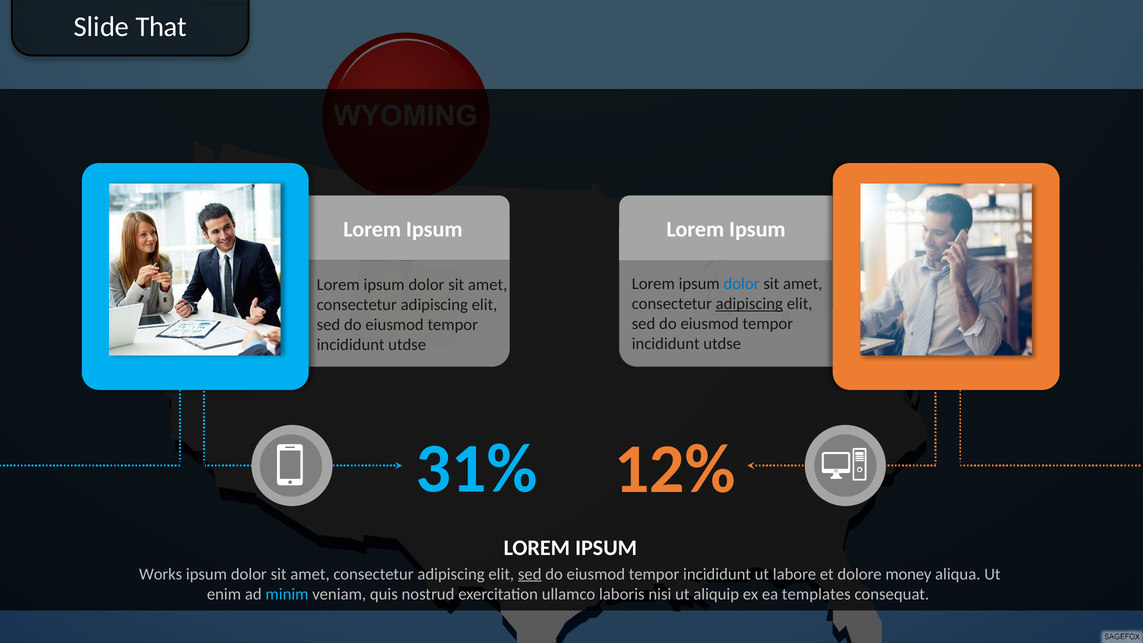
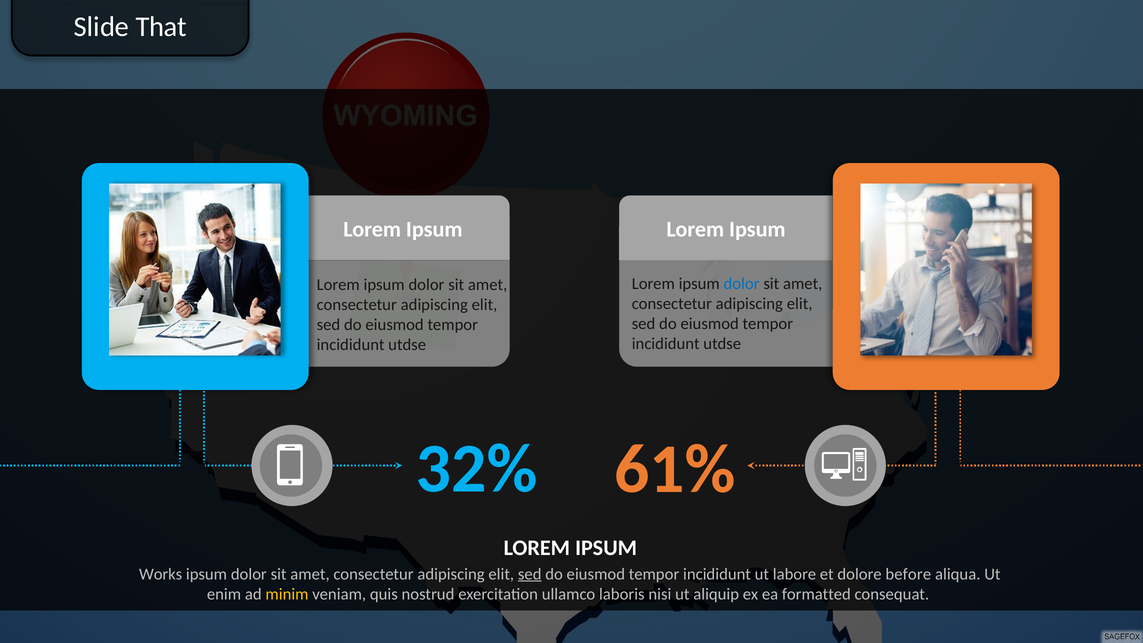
adipiscing at (749, 304) underline: present -> none
31%: 31% -> 32%
12%: 12% -> 61%
money: money -> before
minim colour: light blue -> yellow
templates: templates -> formatted
